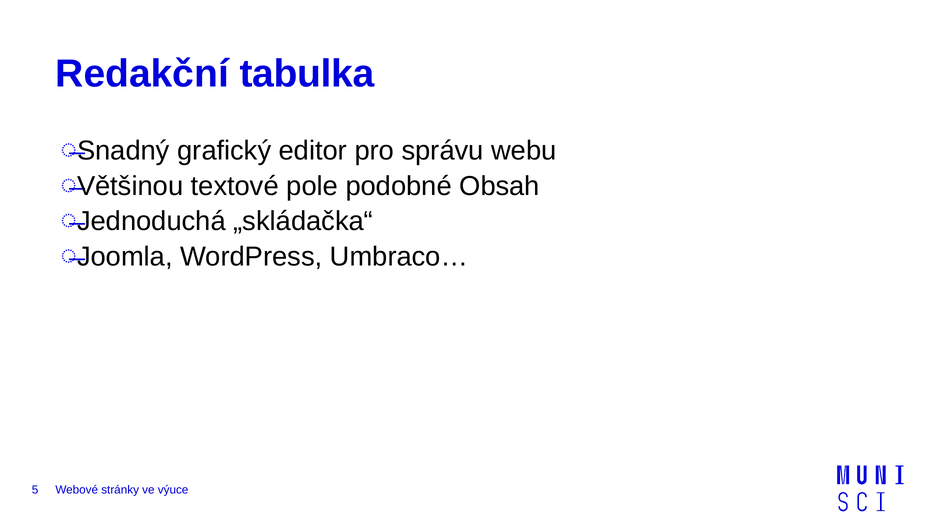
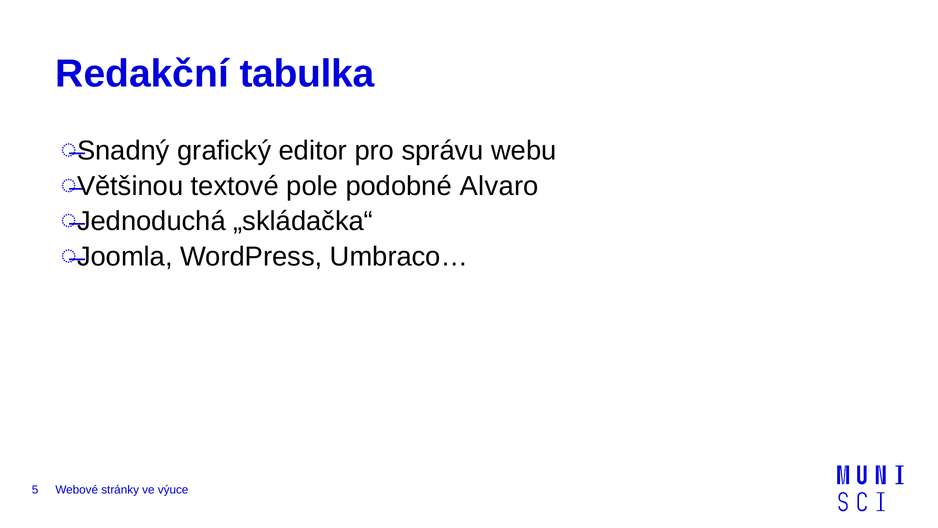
Obsah: Obsah -> Alvaro
